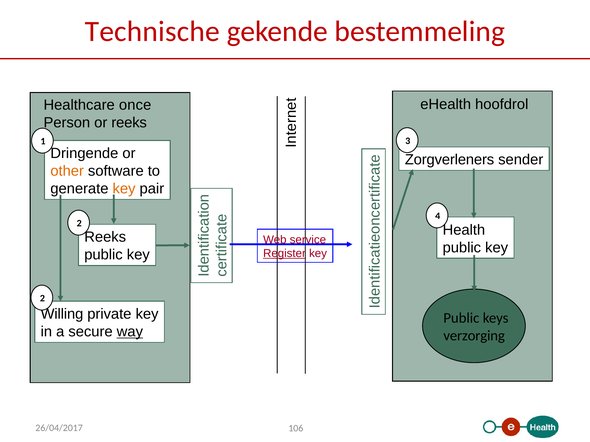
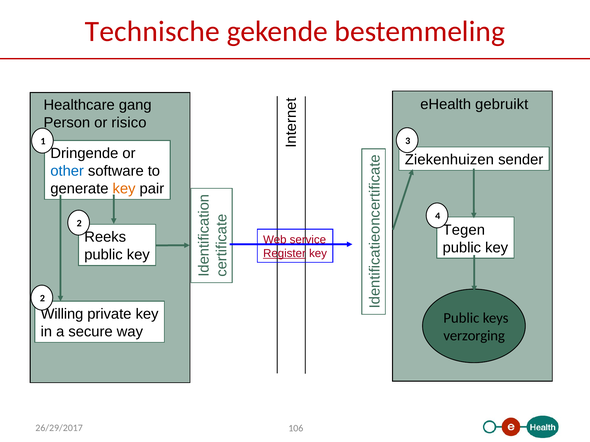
hoofdrol: hoofdrol -> gebruikt
once: once -> gang
or reeks: reeks -> risico
Zorgverleners: Zorgverleners -> Ziekenhuizen
other colour: orange -> blue
Health: Health -> Tegen
way underline: present -> none
26/04/2017: 26/04/2017 -> 26/29/2017
